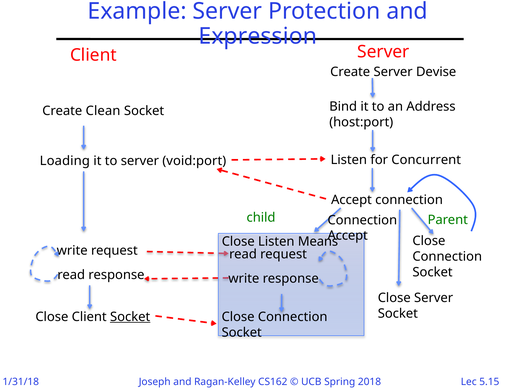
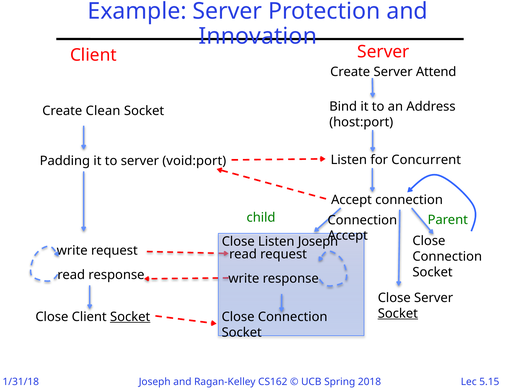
Expression: Expression -> Innovation
Devise: Devise -> Attend
Loading: Loading -> Padding
Listen Means: Means -> Joseph
Socket at (398, 314) underline: none -> present
